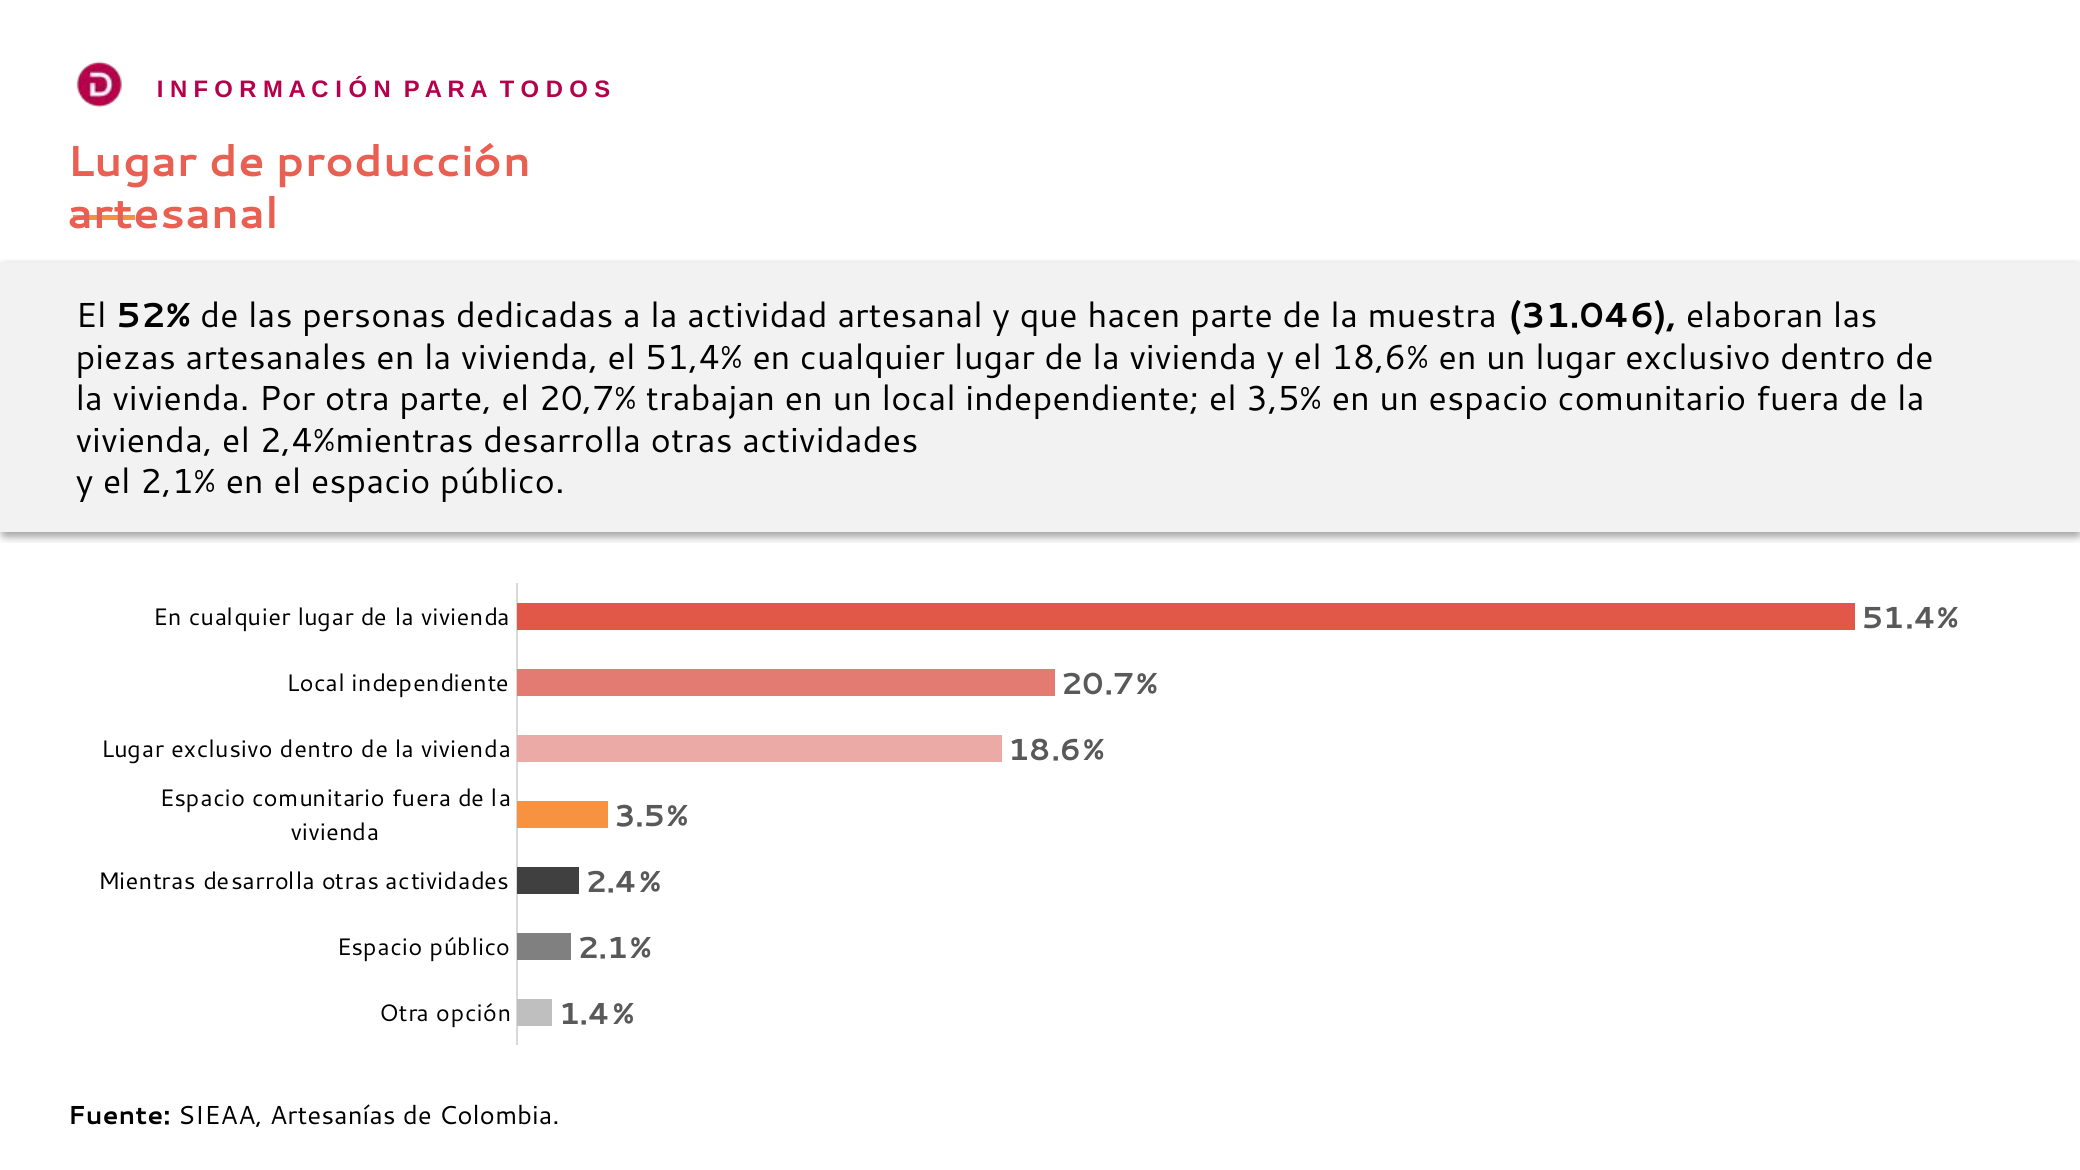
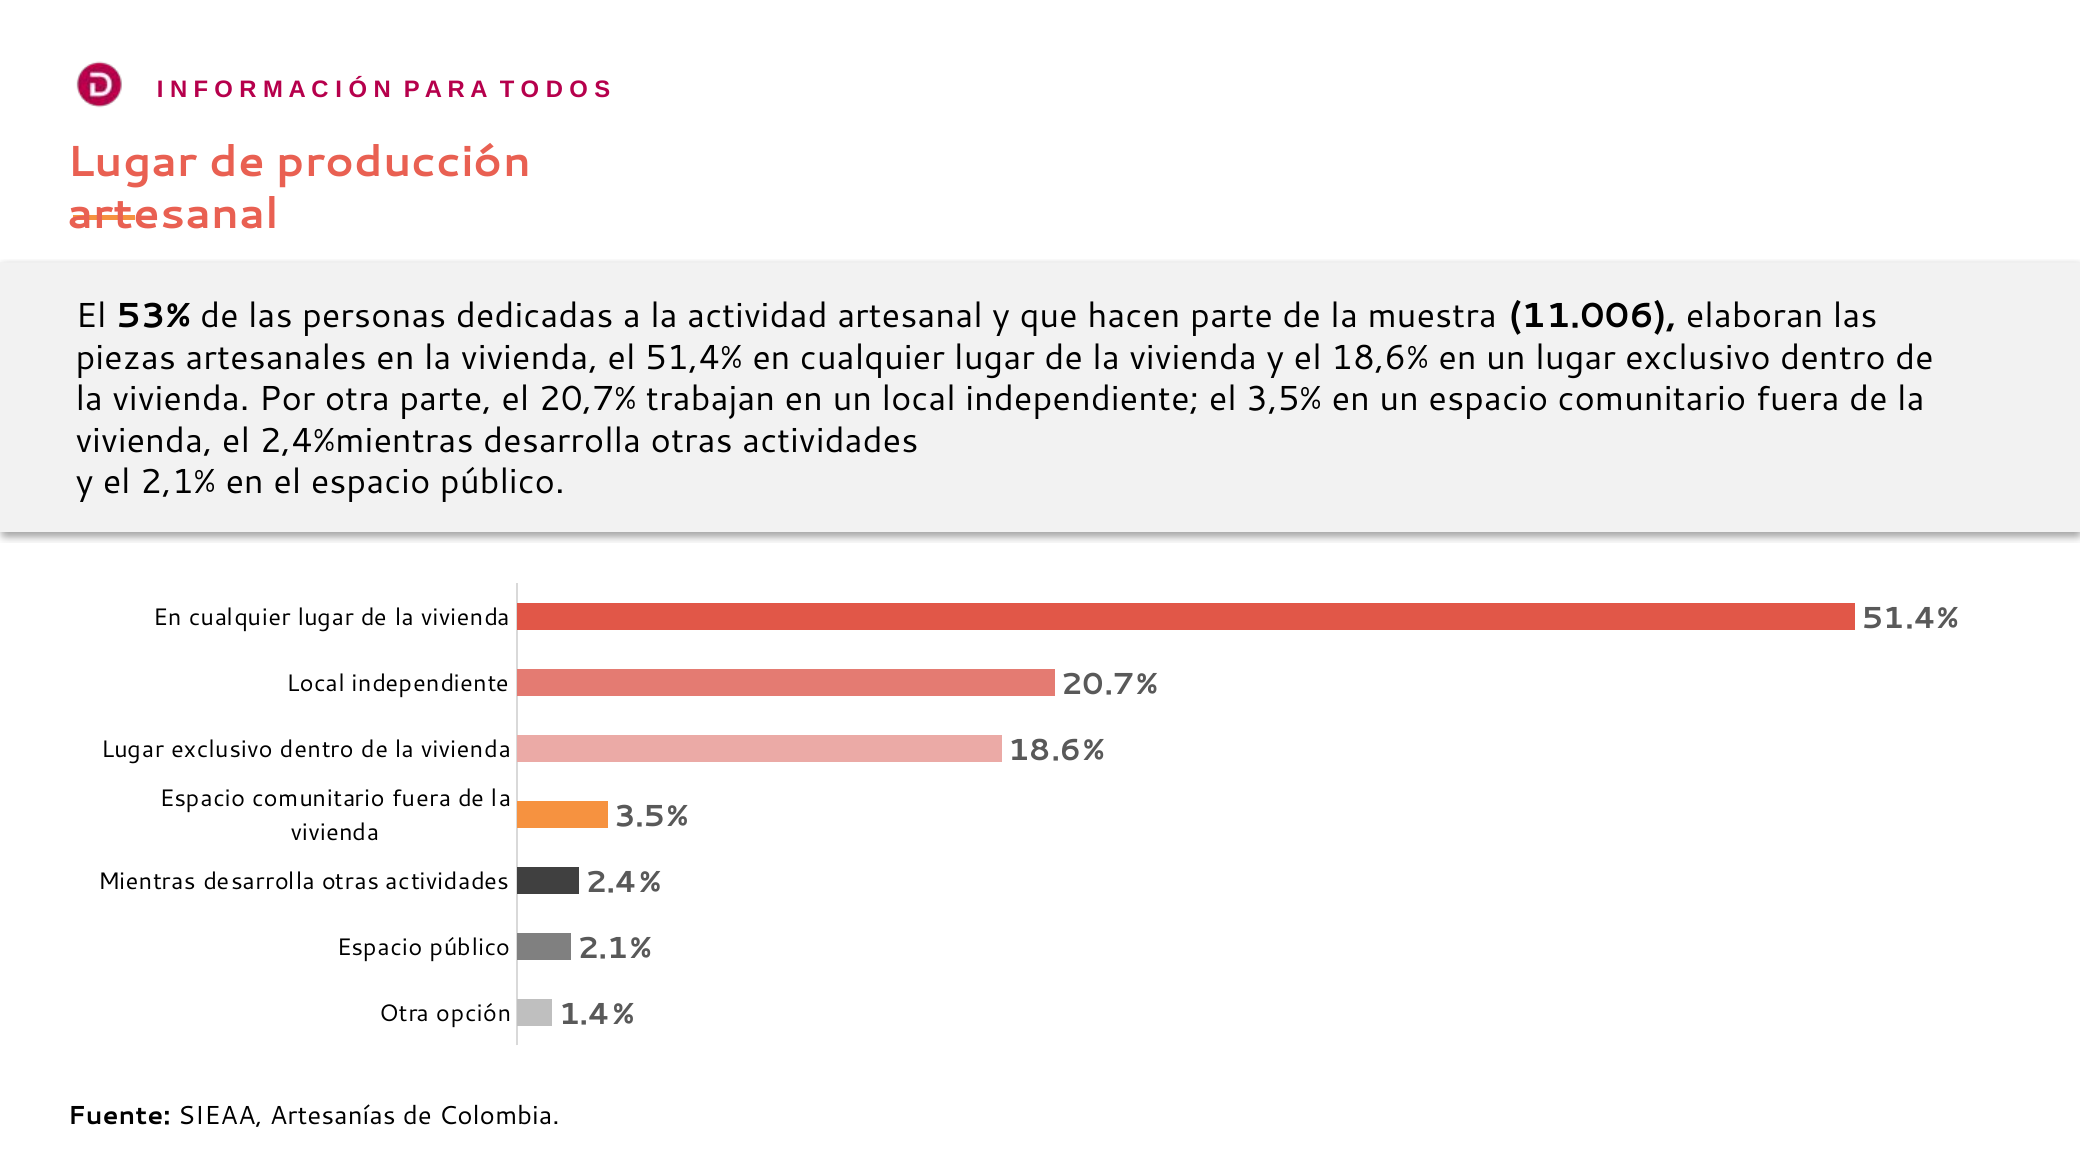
52%: 52% -> 53%
31.046: 31.046 -> 11.006
